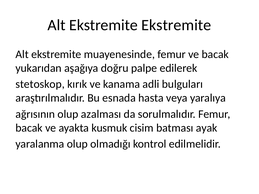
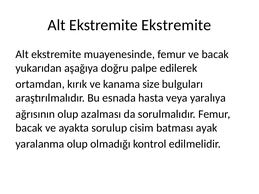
stetoskop: stetoskop -> ortamdan
adli: adli -> size
kusmuk: kusmuk -> sorulup
